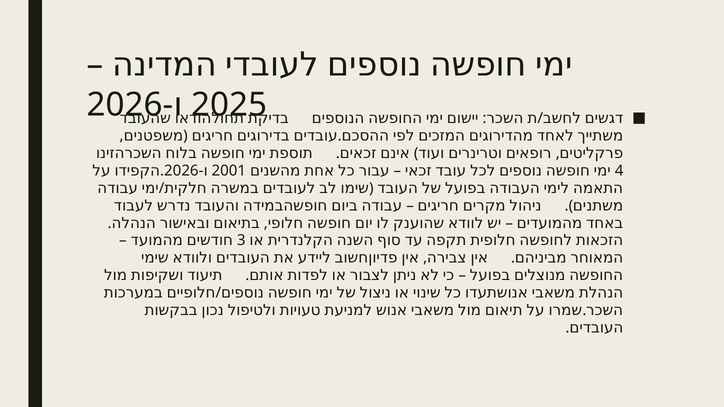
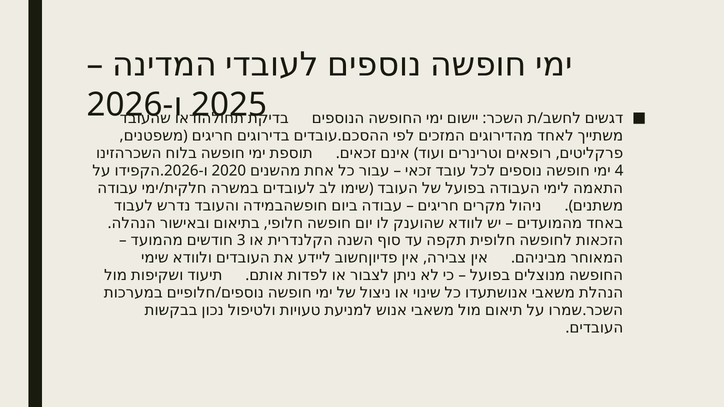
2001: 2001 -> 2020
